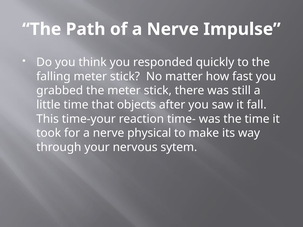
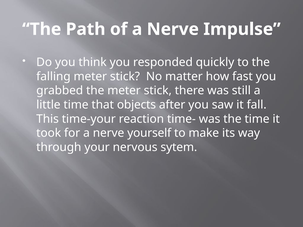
physical: physical -> yourself
